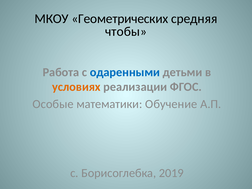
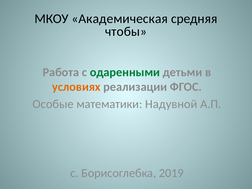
Геометрических: Геометрических -> Академическая
одаренными colour: blue -> green
Обучение: Обучение -> Надувной
